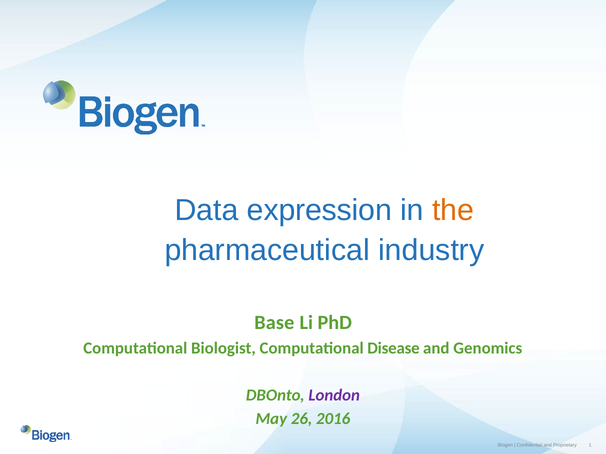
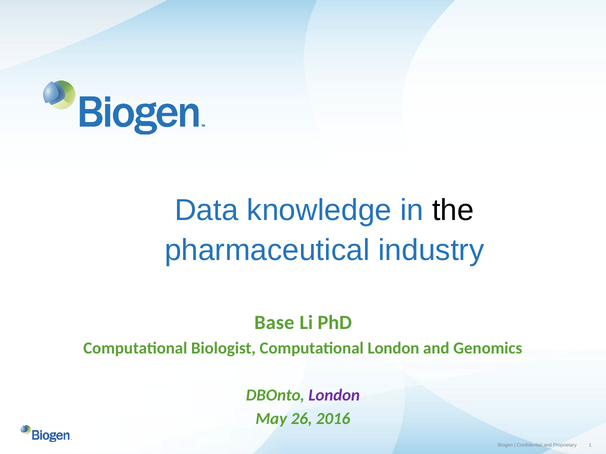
expression: expression -> knowledge
the colour: orange -> black
Computational Disease: Disease -> London
